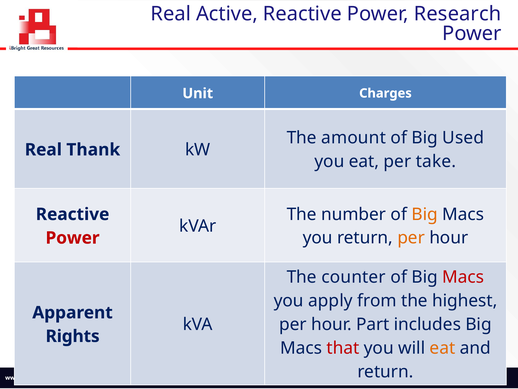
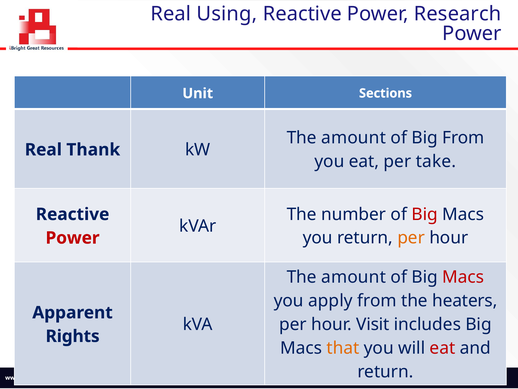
Active: Active -> Using
Charges: Charges -> Sections
Big Used: Used -> From
Big at (425, 214) colour: orange -> red
counter at (354, 277): counter -> amount
highest: highest -> heaters
Part: Part -> Visit
that colour: red -> orange
eat at (442, 348) colour: orange -> red
